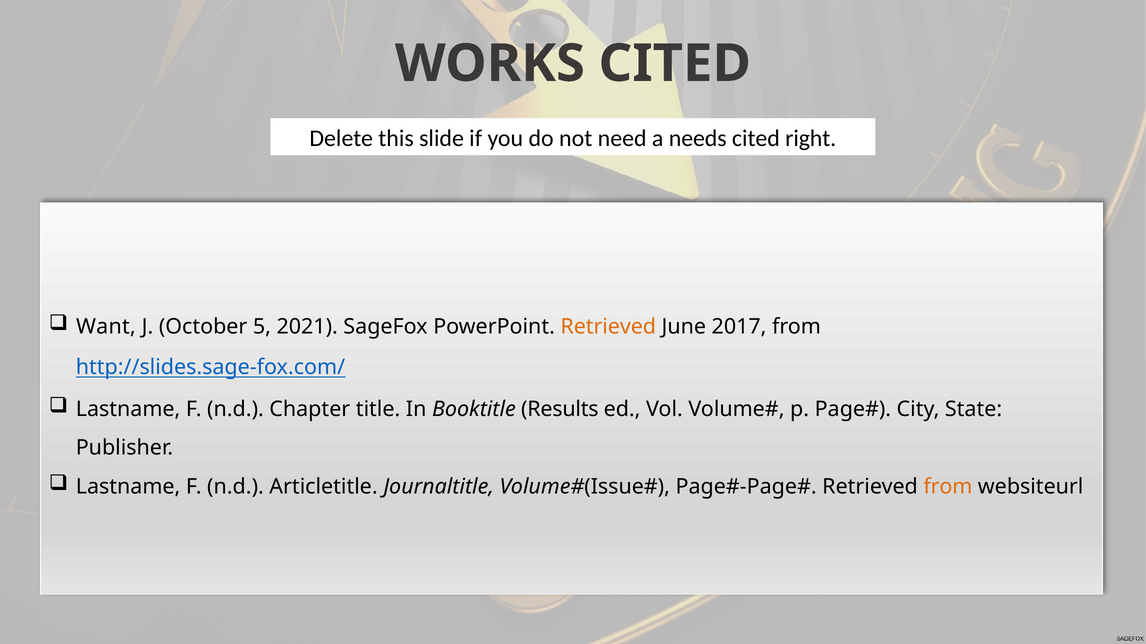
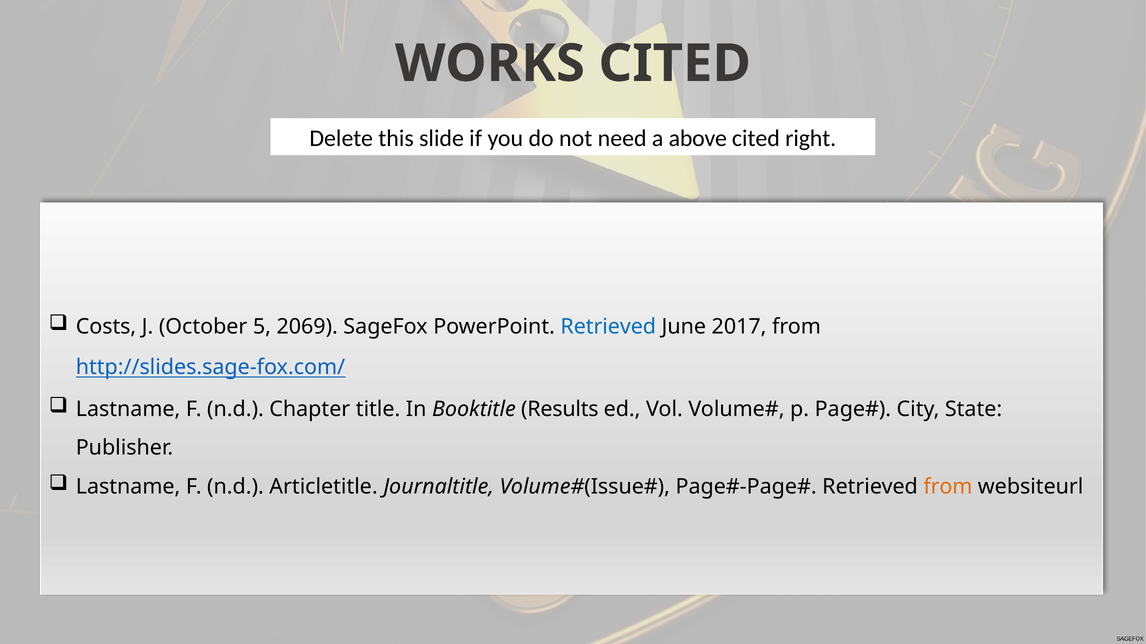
needs: needs -> above
Want: Want -> Costs
2021: 2021 -> 2069
Retrieved at (608, 327) colour: orange -> blue
